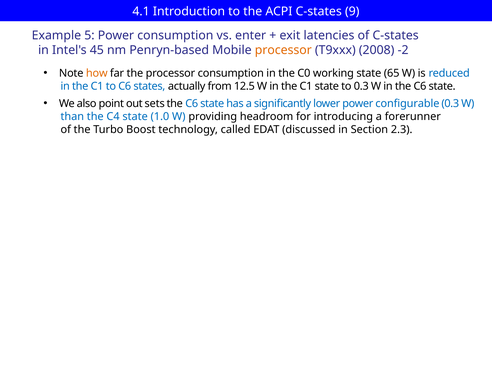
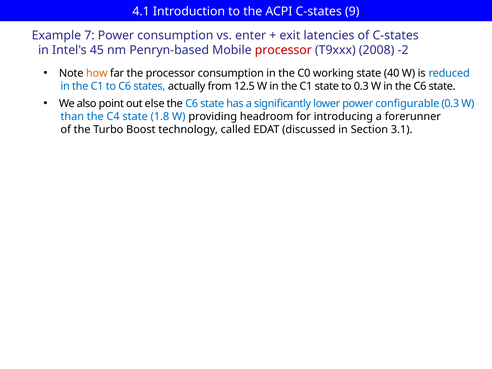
5: 5 -> 7
processor at (283, 50) colour: orange -> red
65: 65 -> 40
sets: sets -> else
1.0: 1.0 -> 1.8
2.3: 2.3 -> 3.1
